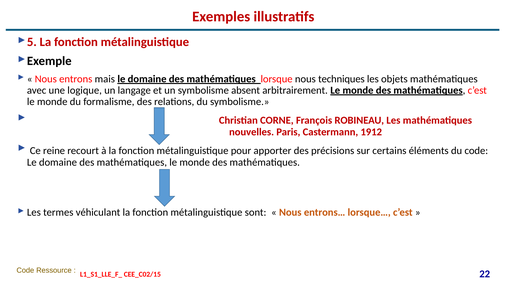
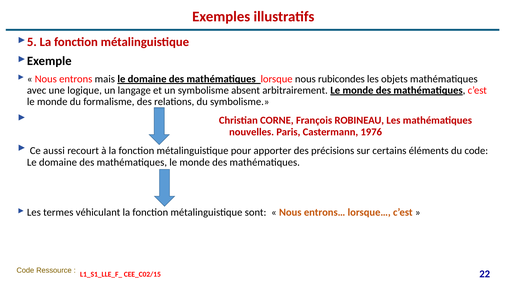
techniques: techniques -> rubicondes
1912: 1912 -> 1976
reine: reine -> aussi
